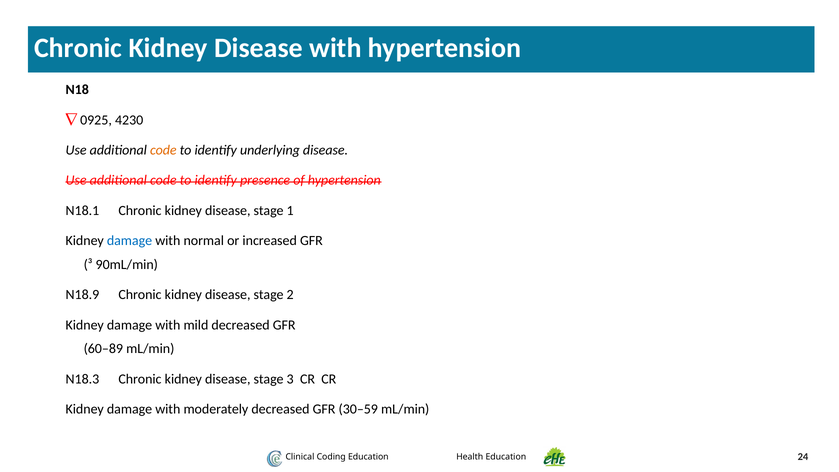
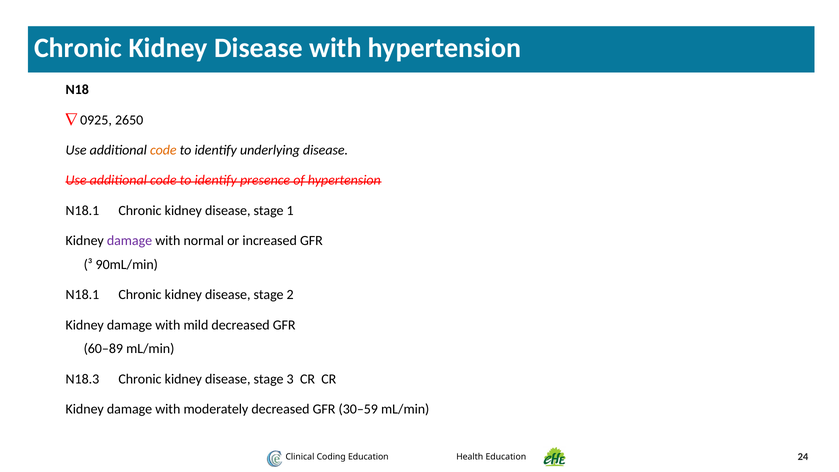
4230: 4230 -> 2650
damage at (130, 241) colour: blue -> purple
N18.9 at (82, 295): N18.9 -> N18.1
